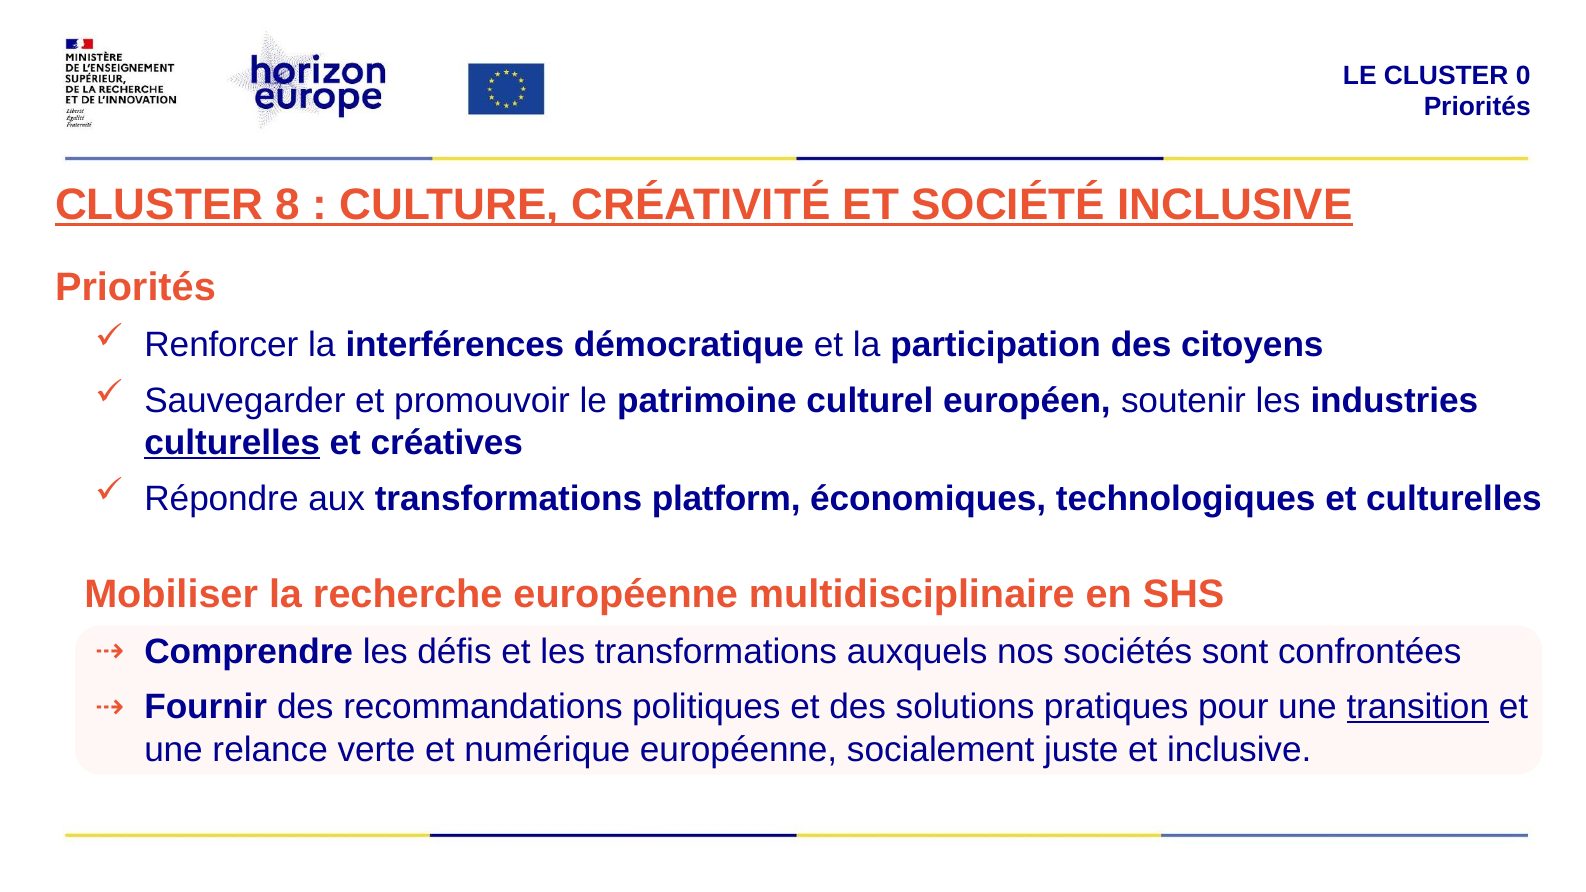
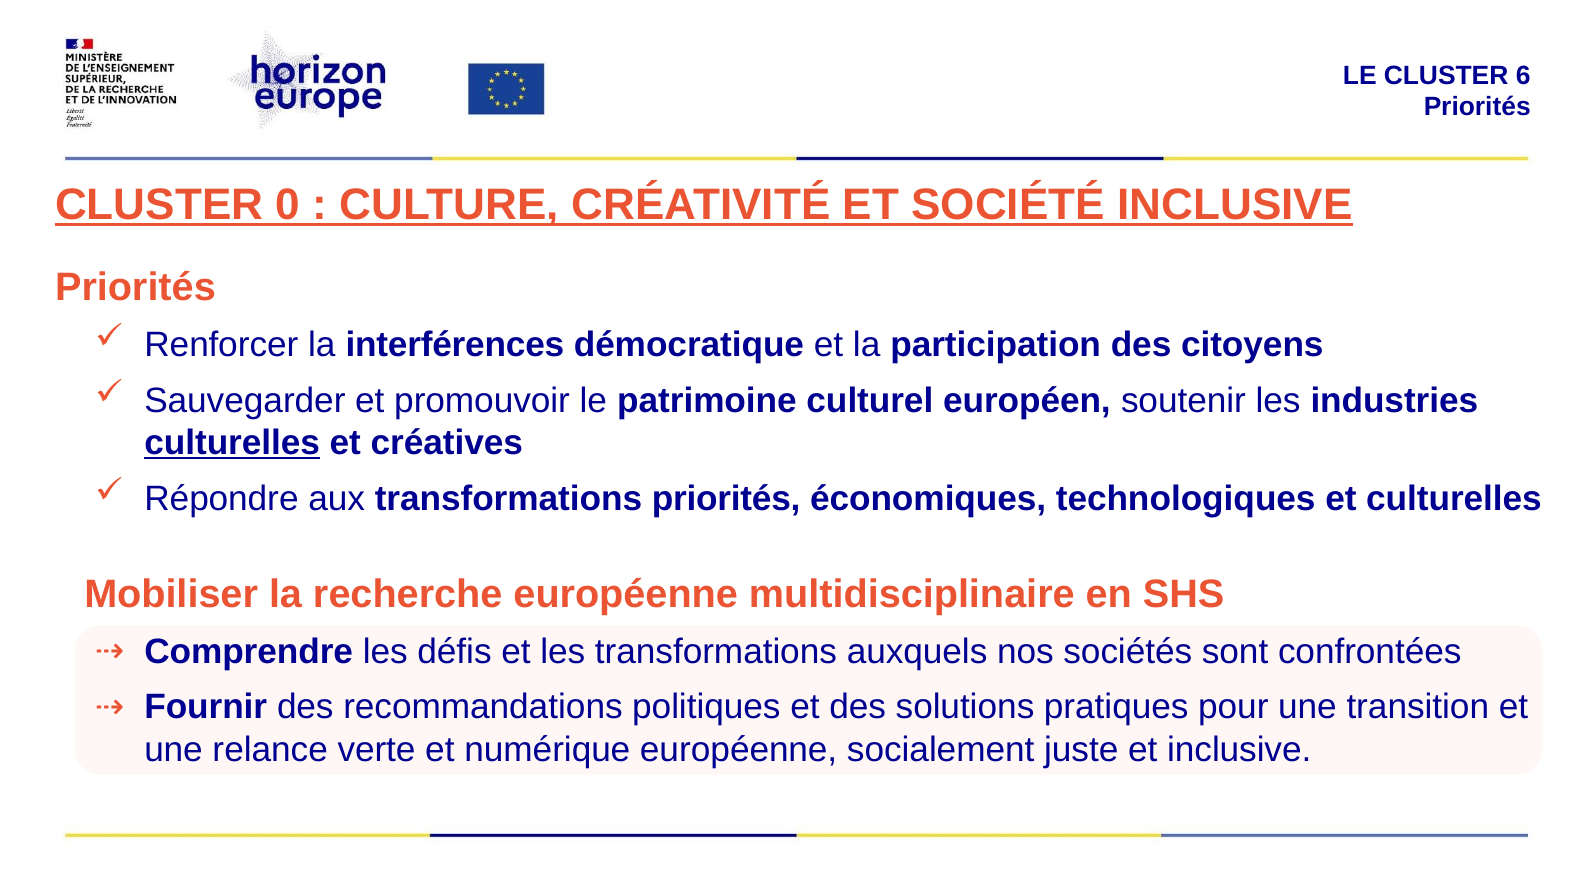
0: 0 -> 6
8: 8 -> 0
transformations platform: platform -> priorités
transition underline: present -> none
